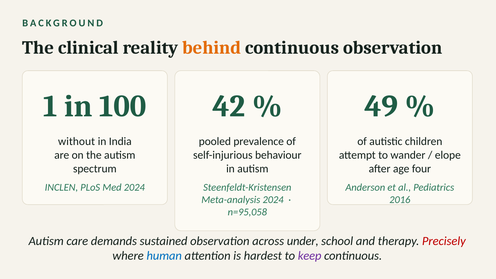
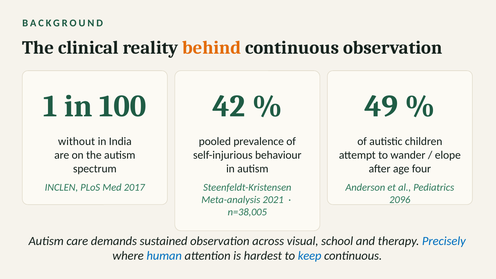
Med 2024: 2024 -> 2017
Meta-analysis 2024: 2024 -> 2021
2016: 2016 -> 2096
n=95,058: n=95,058 -> n=38,005
under: under -> visual
Precisely colour: red -> blue
keep colour: purple -> blue
